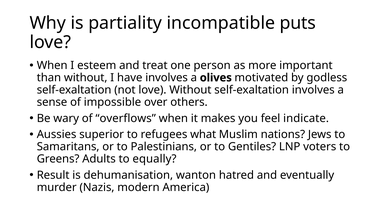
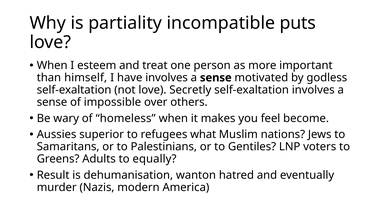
than without: without -> himself
olives at (216, 78): olives -> sense
love Without: Without -> Secretly
overflows: overflows -> homeless
indicate: indicate -> become
